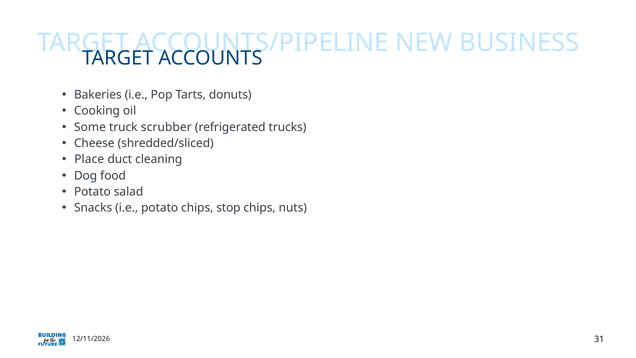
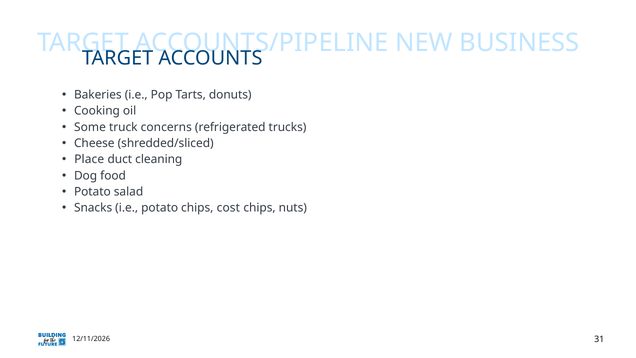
scrubber: scrubber -> concerns
stop: stop -> cost
